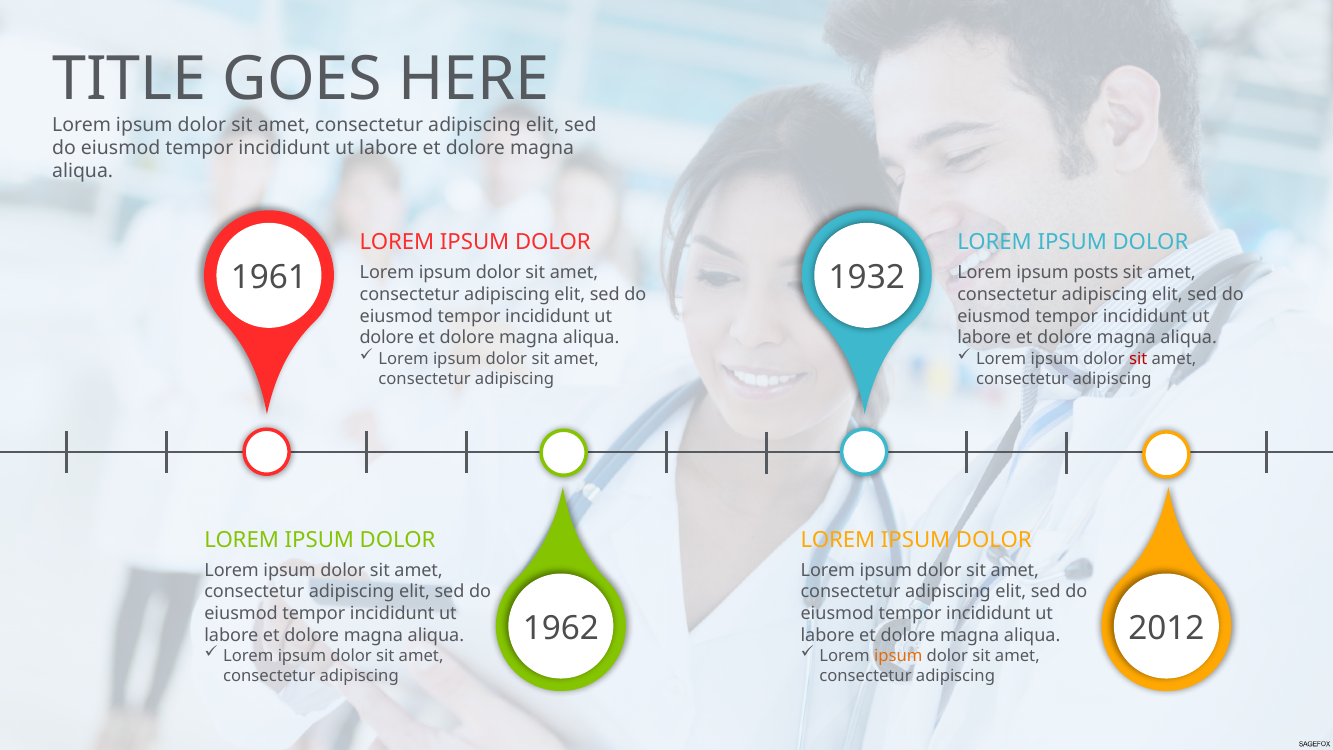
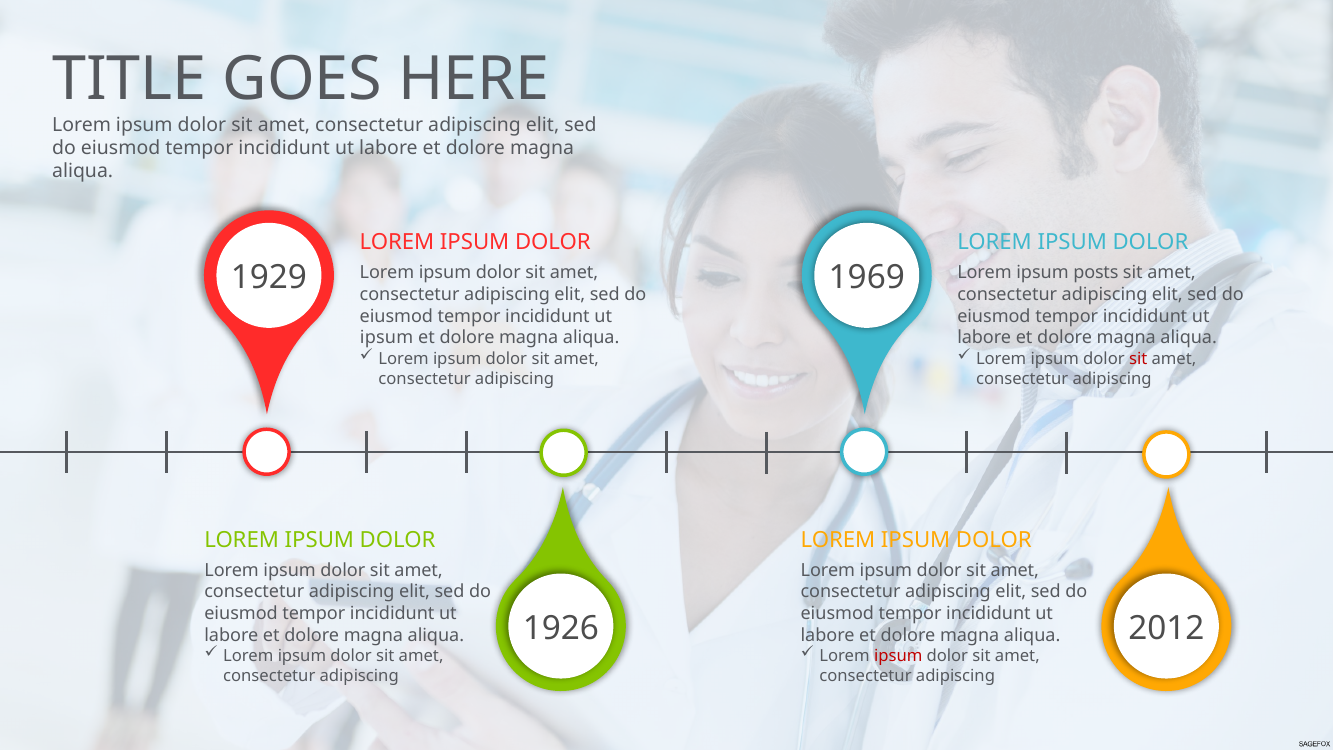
1961: 1961 -> 1929
1932: 1932 -> 1969
dolore at (387, 338): dolore -> ipsum
1962: 1962 -> 1926
ipsum at (898, 656) colour: orange -> red
